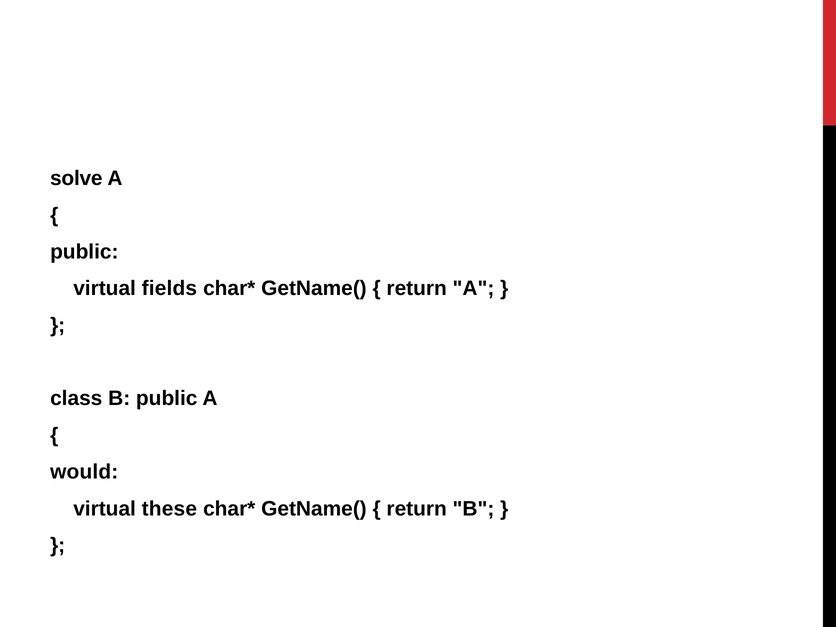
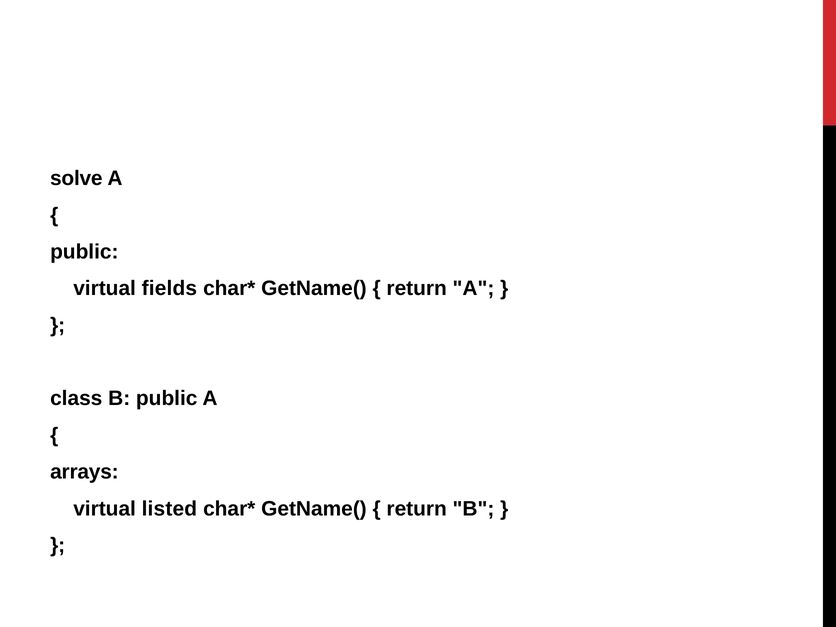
would: would -> arrays
these: these -> listed
